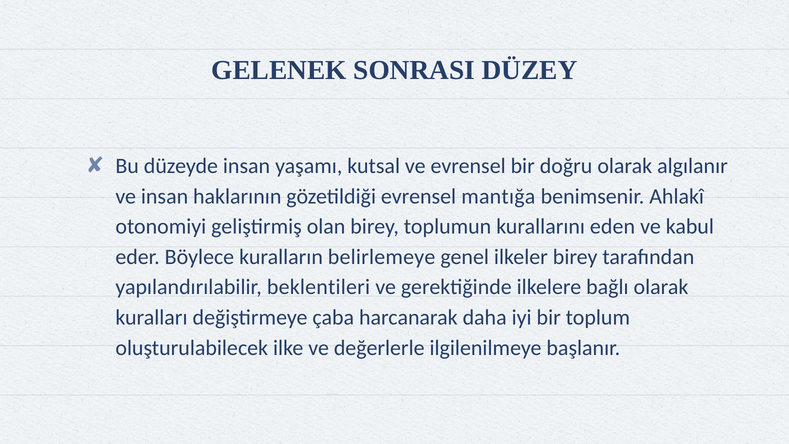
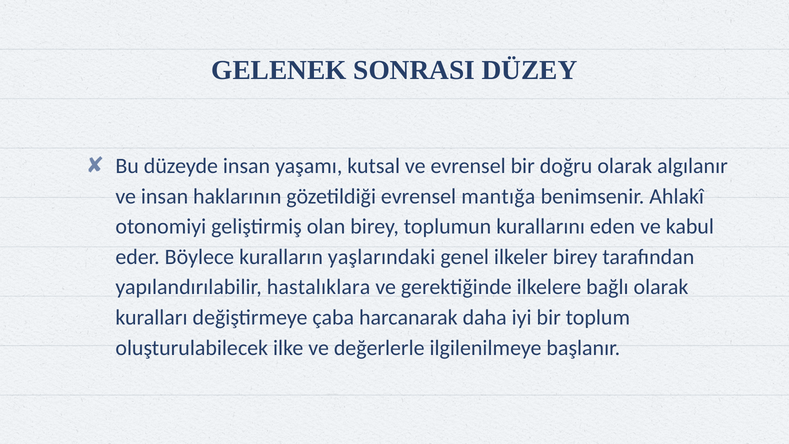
belirlemeye: belirlemeye -> yaşlarındaki
beklentileri: beklentileri -> hastalıklara
